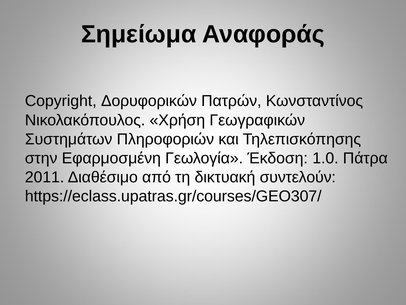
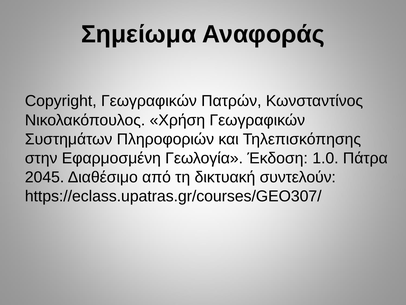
Copyright Δορυφορικών: Δορυφορικών -> Γεωγραφικών
2011: 2011 -> 2045
